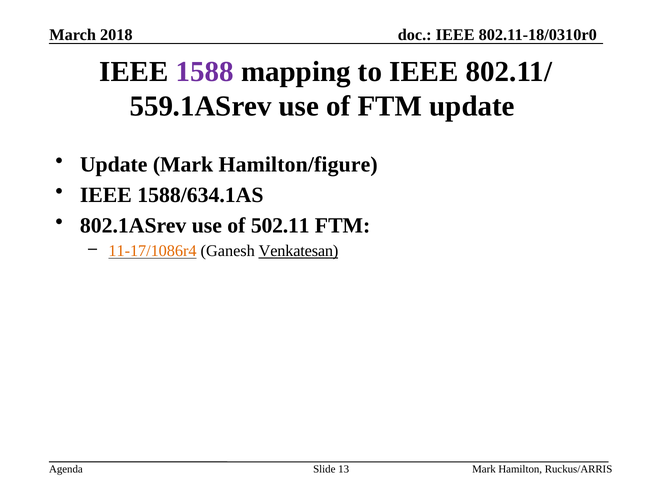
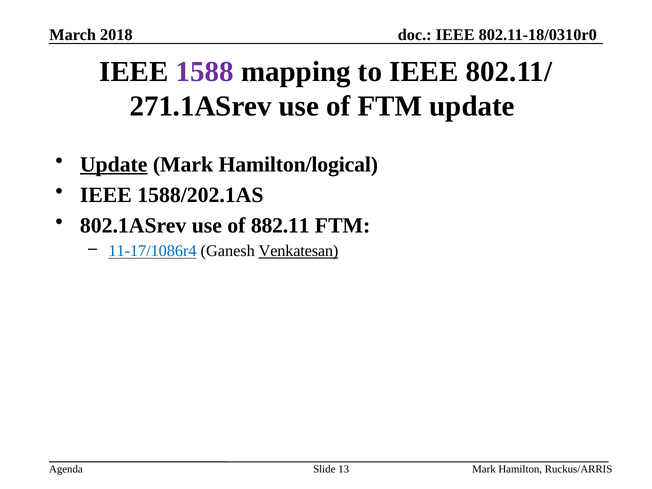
559.1ASrev: 559.1ASrev -> 271.1ASrev
Update at (114, 165) underline: none -> present
Hamilton/figure: Hamilton/figure -> Hamilton/logical
1588/634.1AS: 1588/634.1AS -> 1588/202.1AS
502.11: 502.11 -> 882.11
11-17/1086r4 colour: orange -> blue
